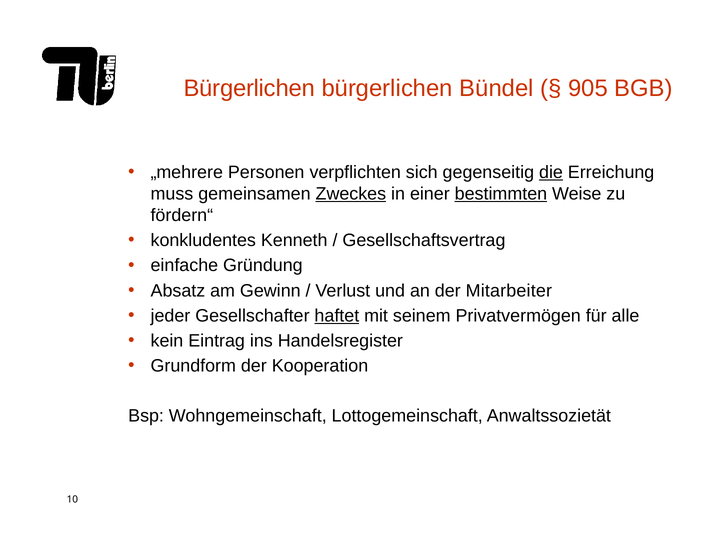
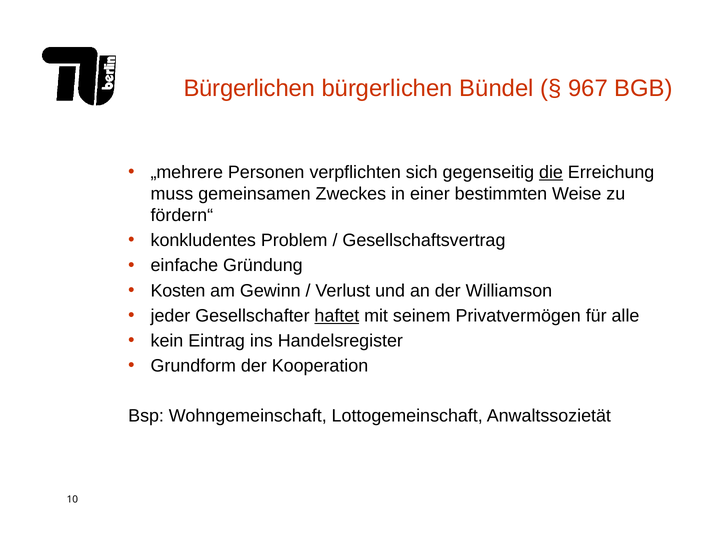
905: 905 -> 967
Zweckes underline: present -> none
bestimmten underline: present -> none
Kenneth: Kenneth -> Problem
Absatz: Absatz -> Kosten
Mitarbeiter: Mitarbeiter -> Williamson
